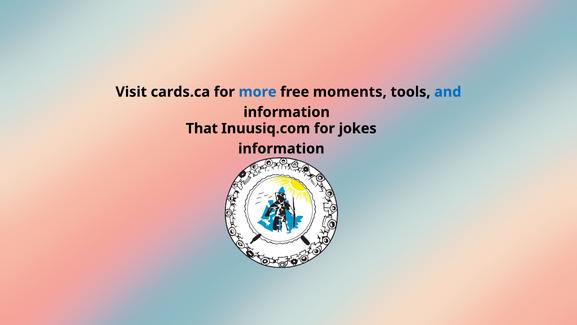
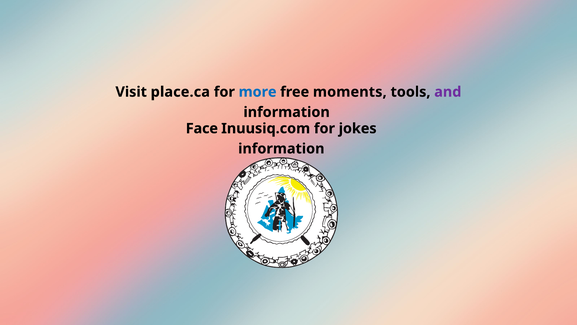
cards.ca: cards.ca -> place.ca
and colour: blue -> purple
That: That -> Face
